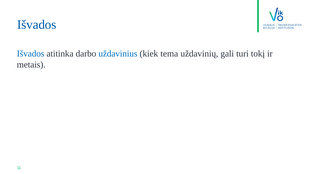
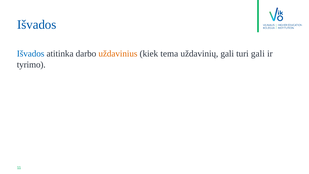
uždavinius colour: blue -> orange
turi tokį: tokį -> gali
metais: metais -> tyrimo
